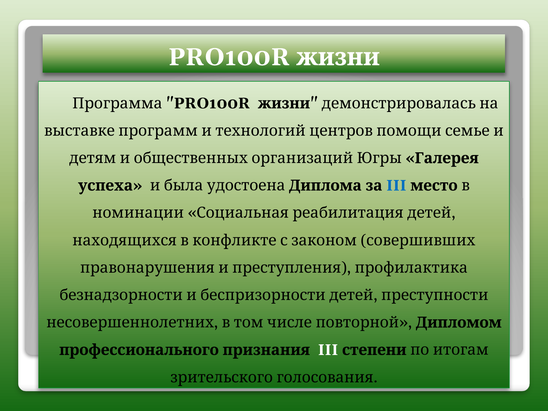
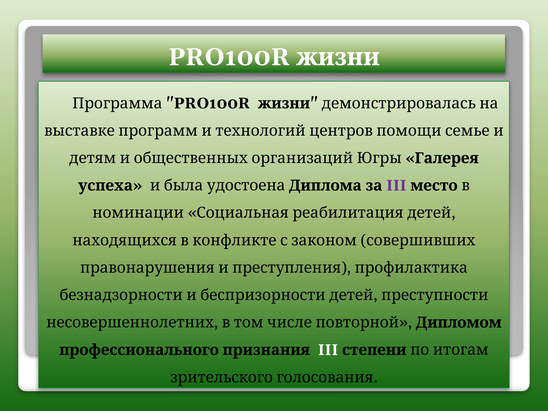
III at (396, 186) colour: blue -> purple
